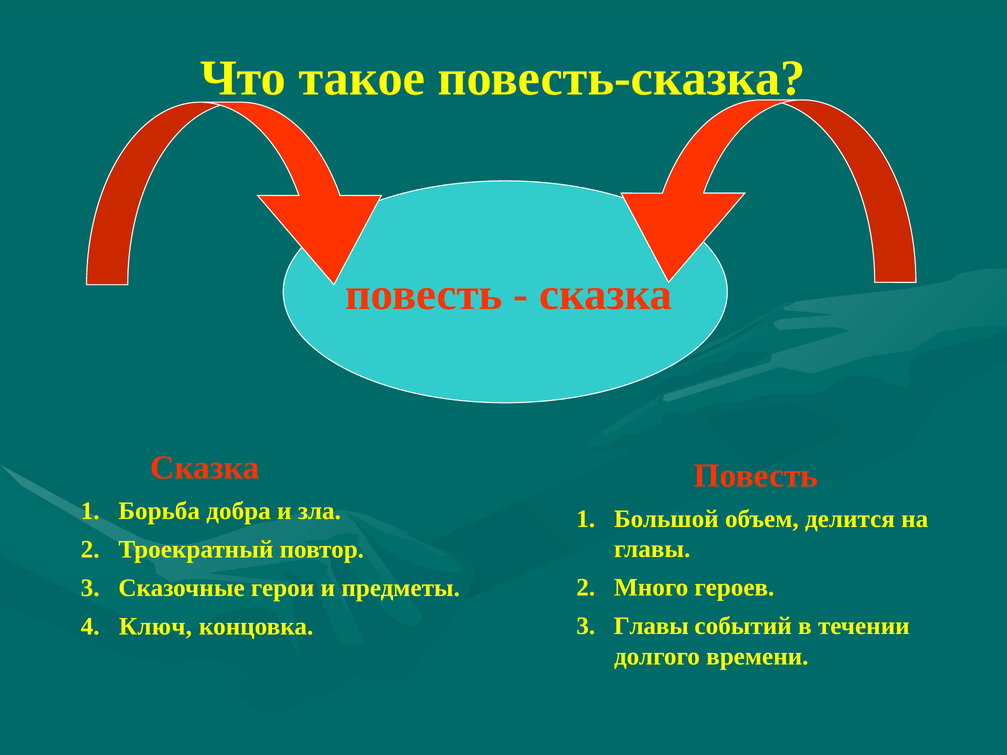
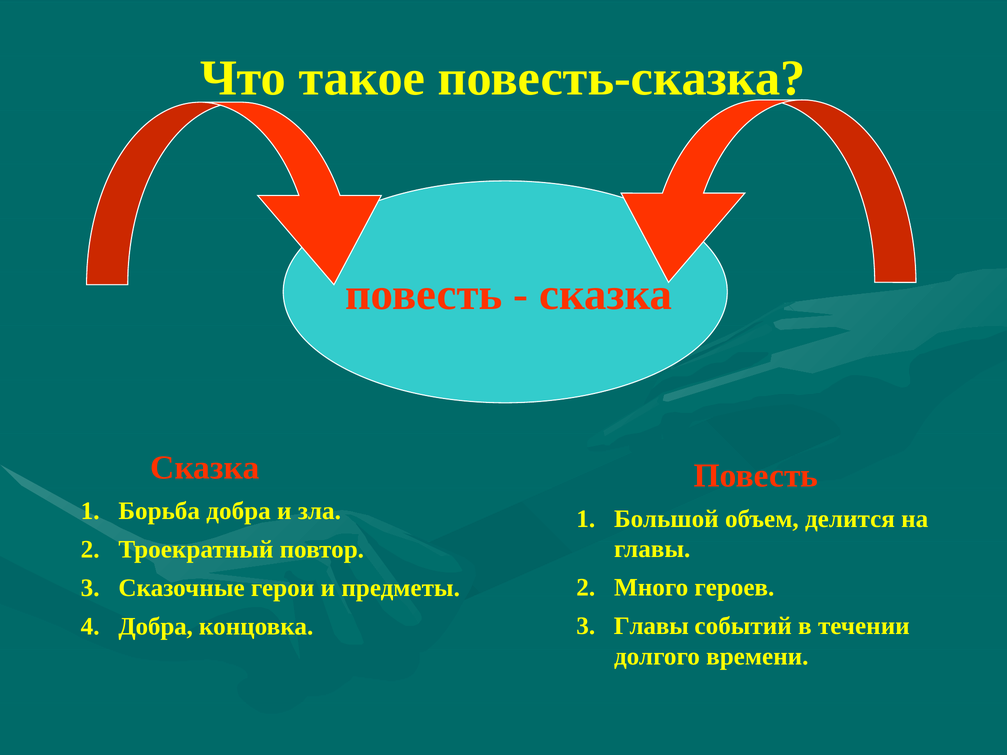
Ключ at (155, 627): Ключ -> Добра
